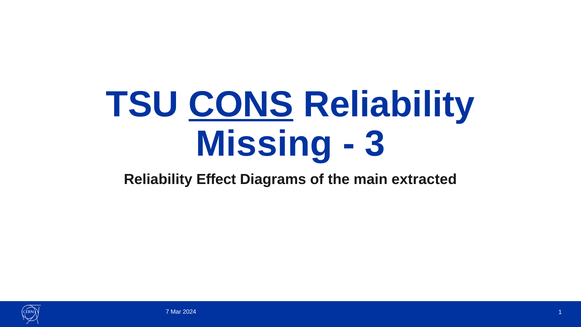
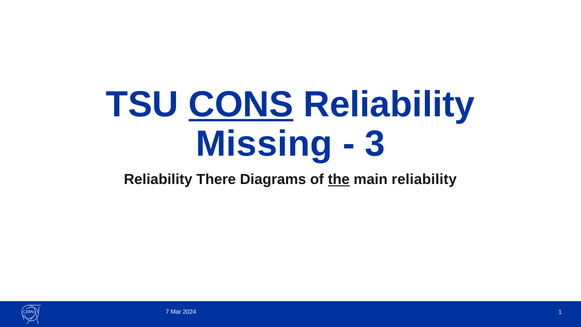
Effect: Effect -> There
the underline: none -> present
main extracted: extracted -> reliability
